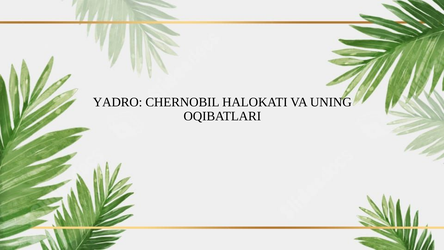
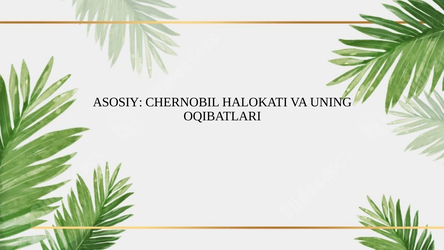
YADRO: YADRO -> ASOSIY
